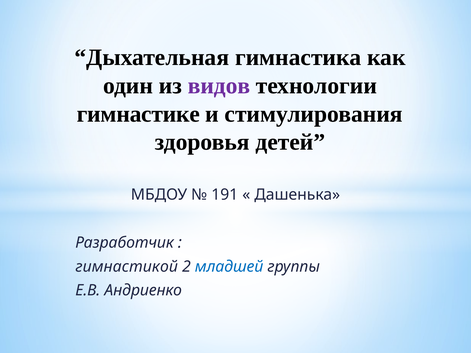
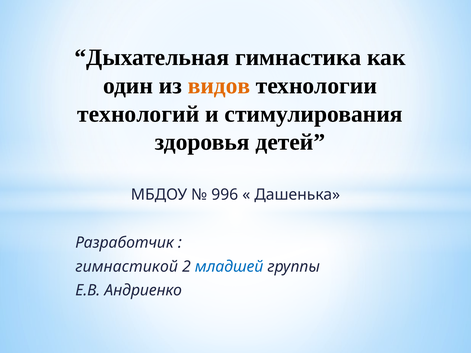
видов colour: purple -> orange
гимнастике: гимнастике -> технологий
191: 191 -> 996
